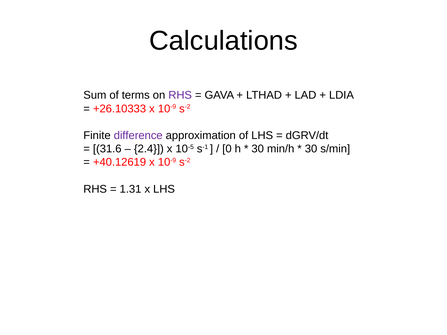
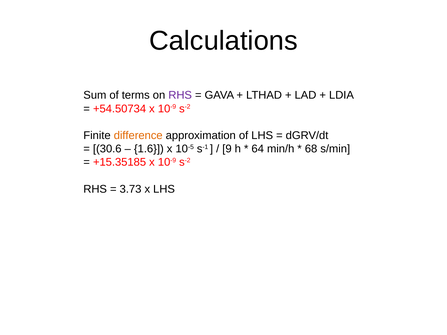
+26.10333: +26.10333 -> +54.50734
difference colour: purple -> orange
31.6: 31.6 -> 30.6
2.4: 2.4 -> 1.6
0: 0 -> 9
30 at (258, 149): 30 -> 64
30 at (311, 149): 30 -> 68
+40.12619: +40.12619 -> +15.35185
1.31: 1.31 -> 3.73
